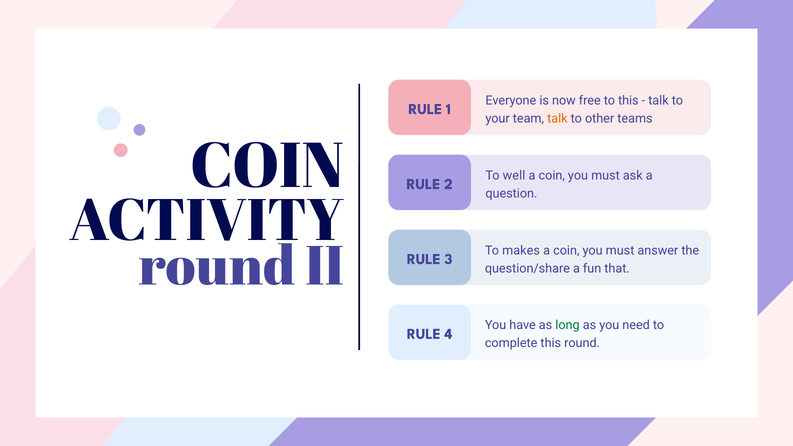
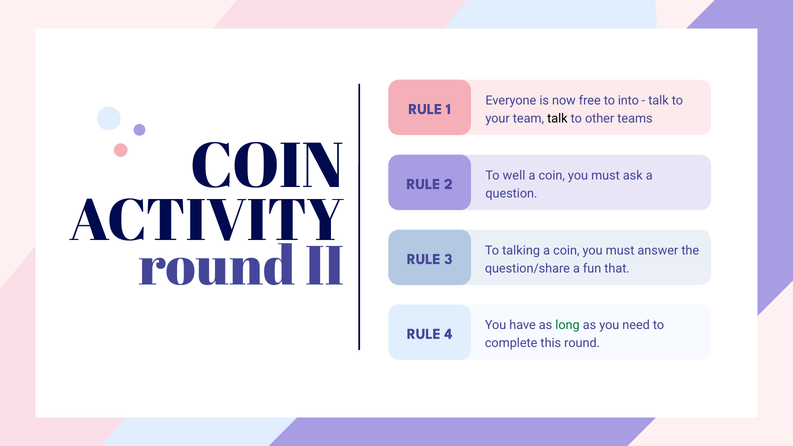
to this: this -> into
talk at (557, 118) colour: orange -> black
makes: makes -> talking
